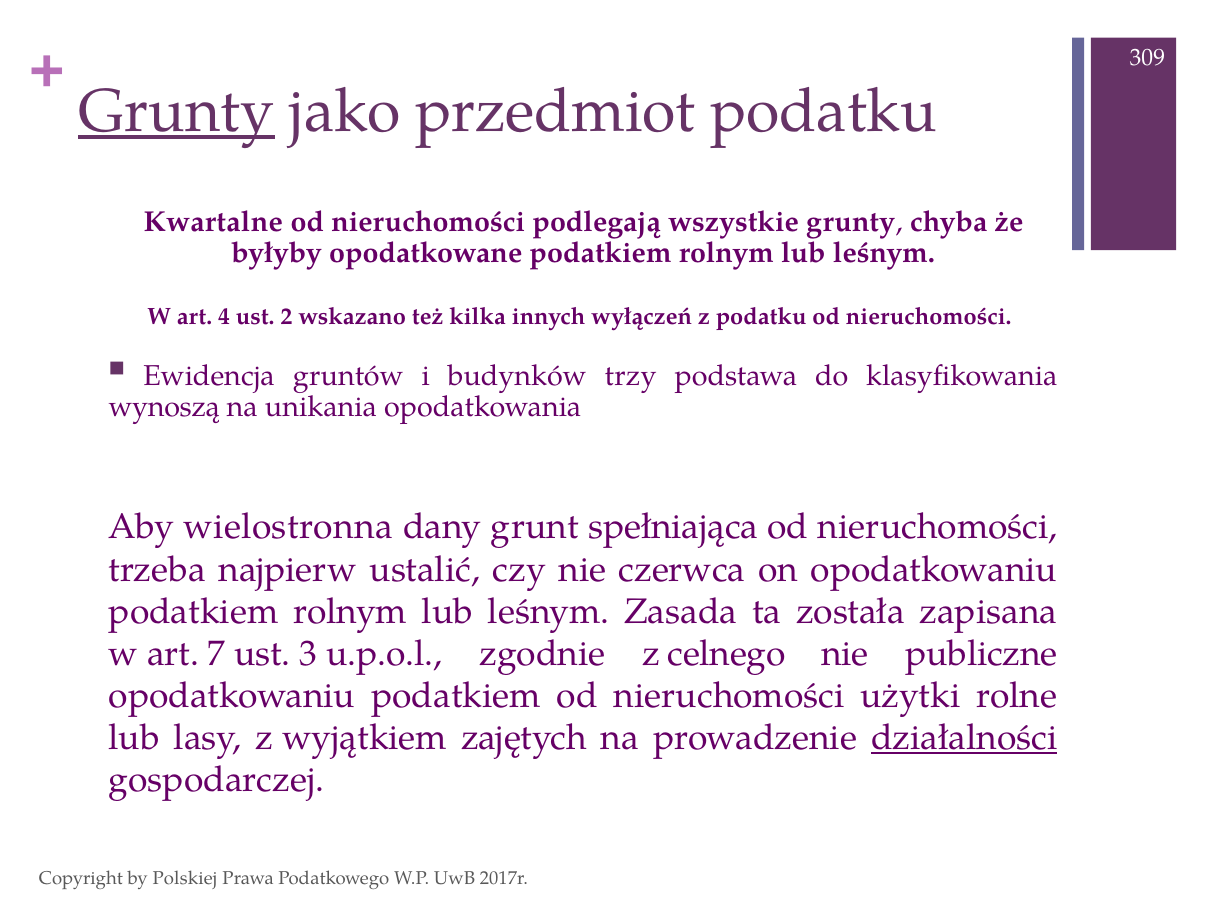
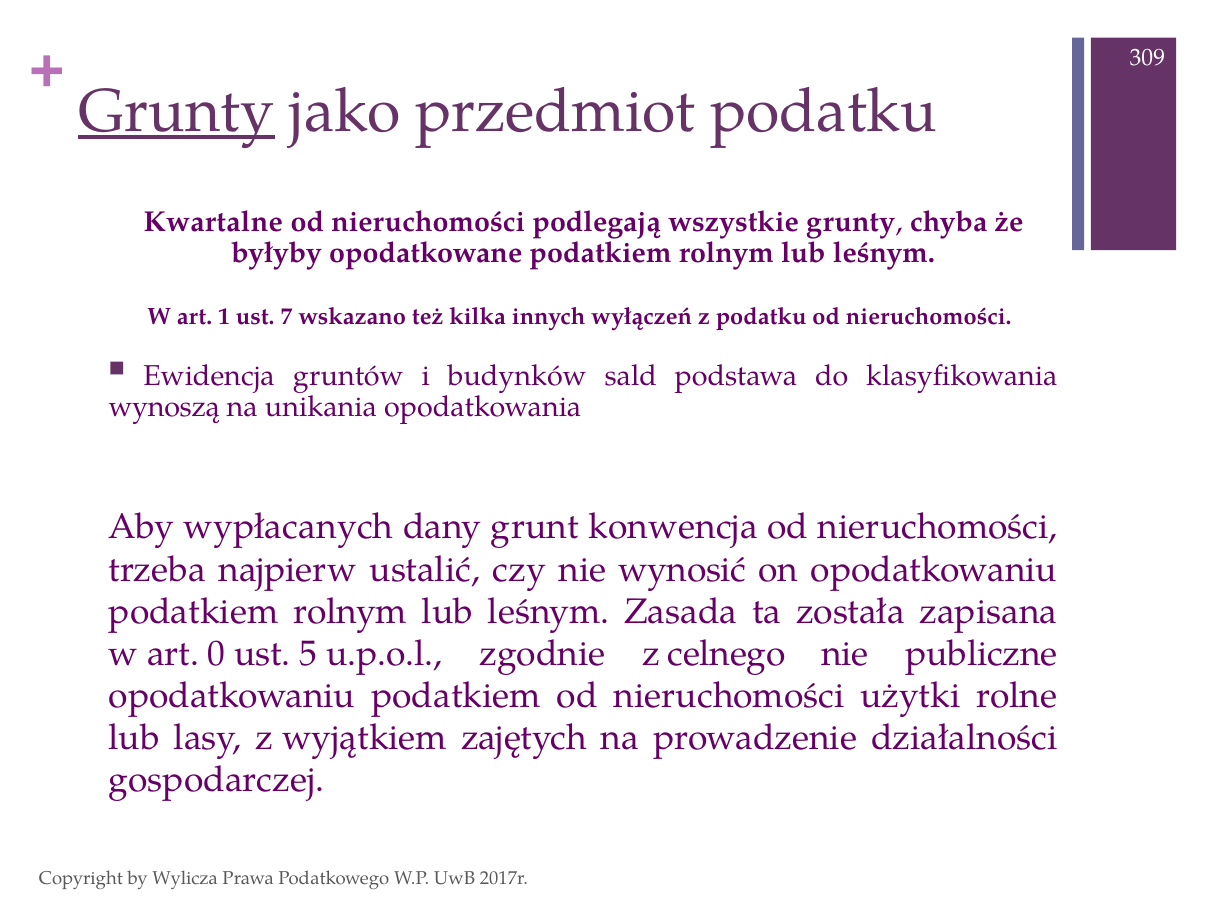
4: 4 -> 1
2: 2 -> 7
trzy: trzy -> sald
wielostronna: wielostronna -> wypłacanych
spełniająca: spełniająca -> konwencja
czerwca: czerwca -> wynosić
7: 7 -> 0
3: 3 -> 5
działalności underline: present -> none
Polskiej: Polskiej -> Wylicza
